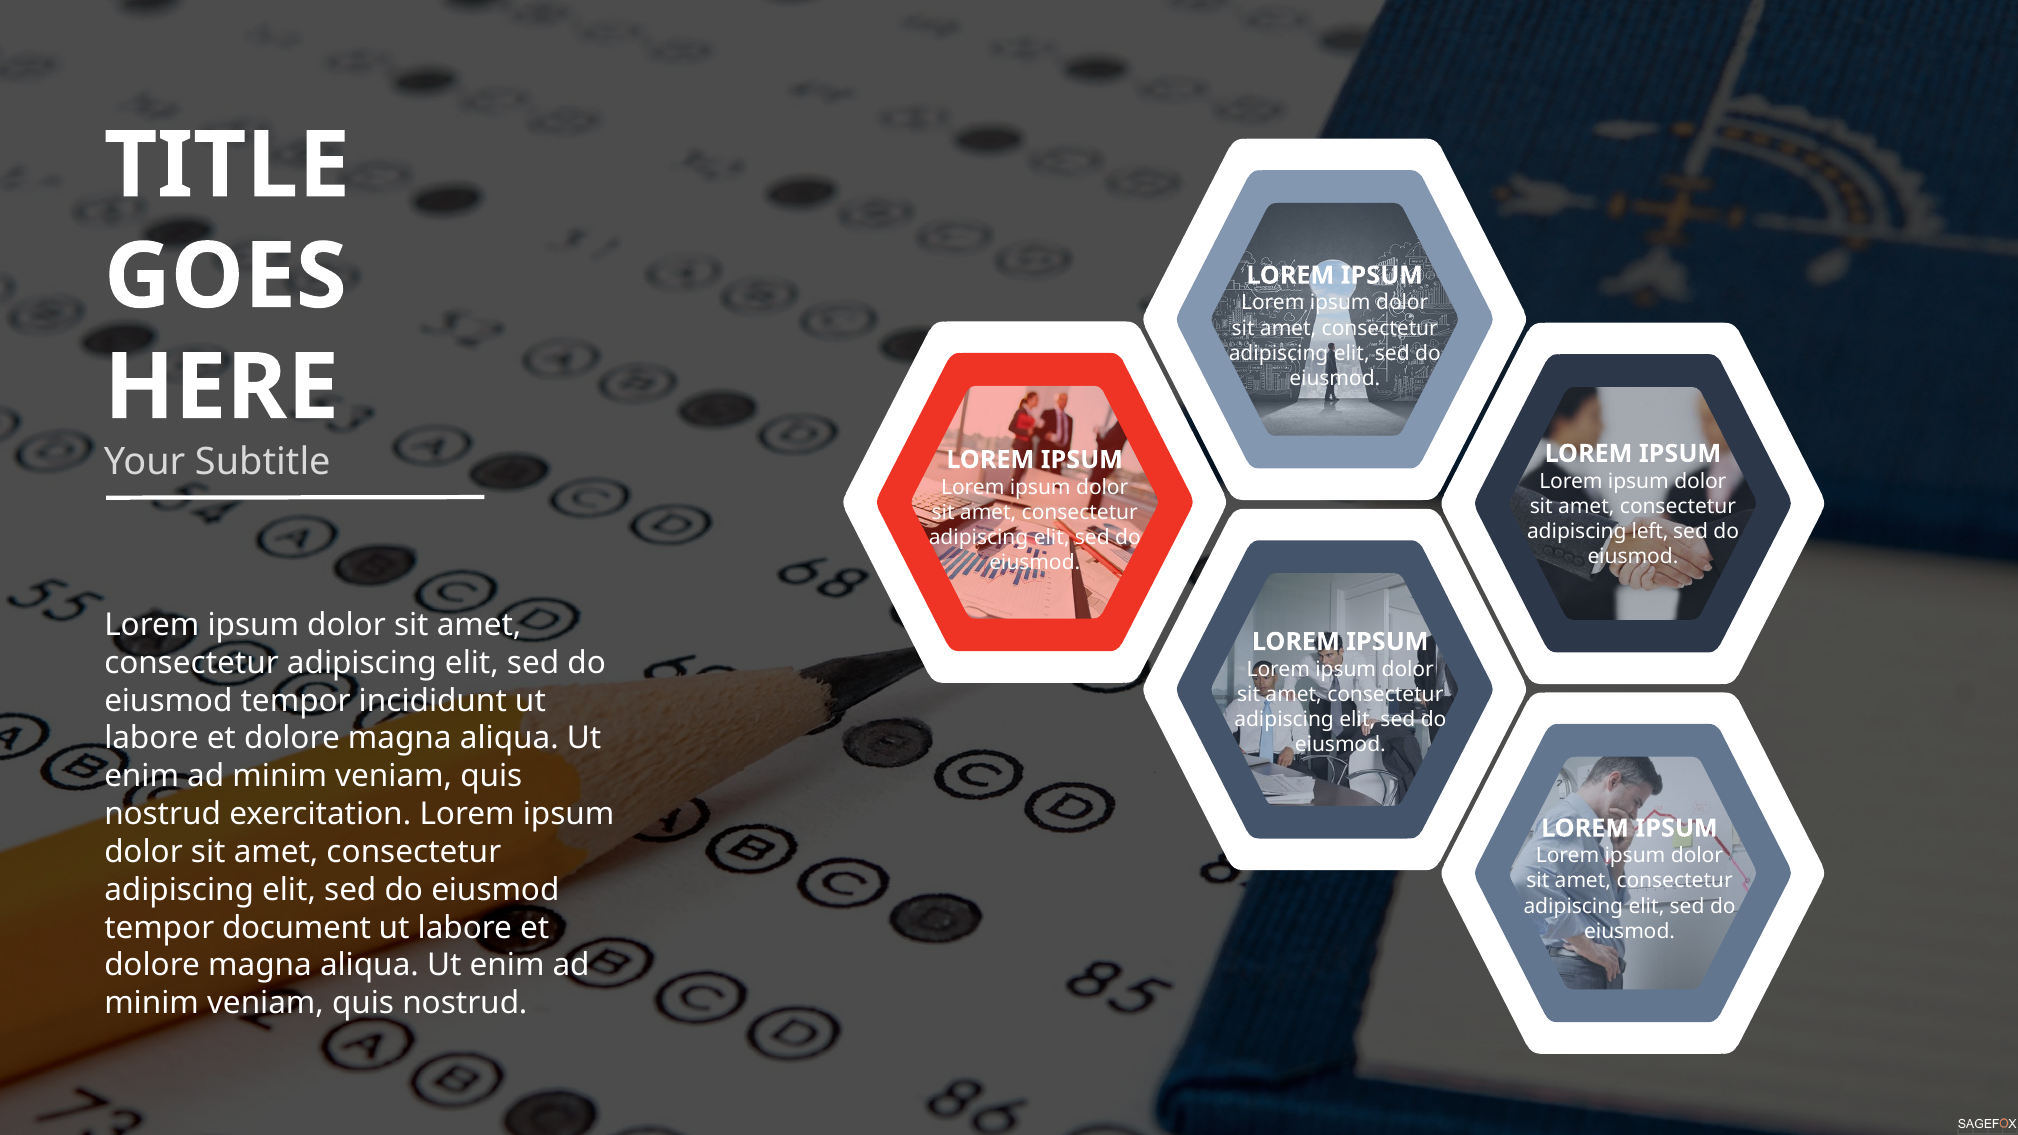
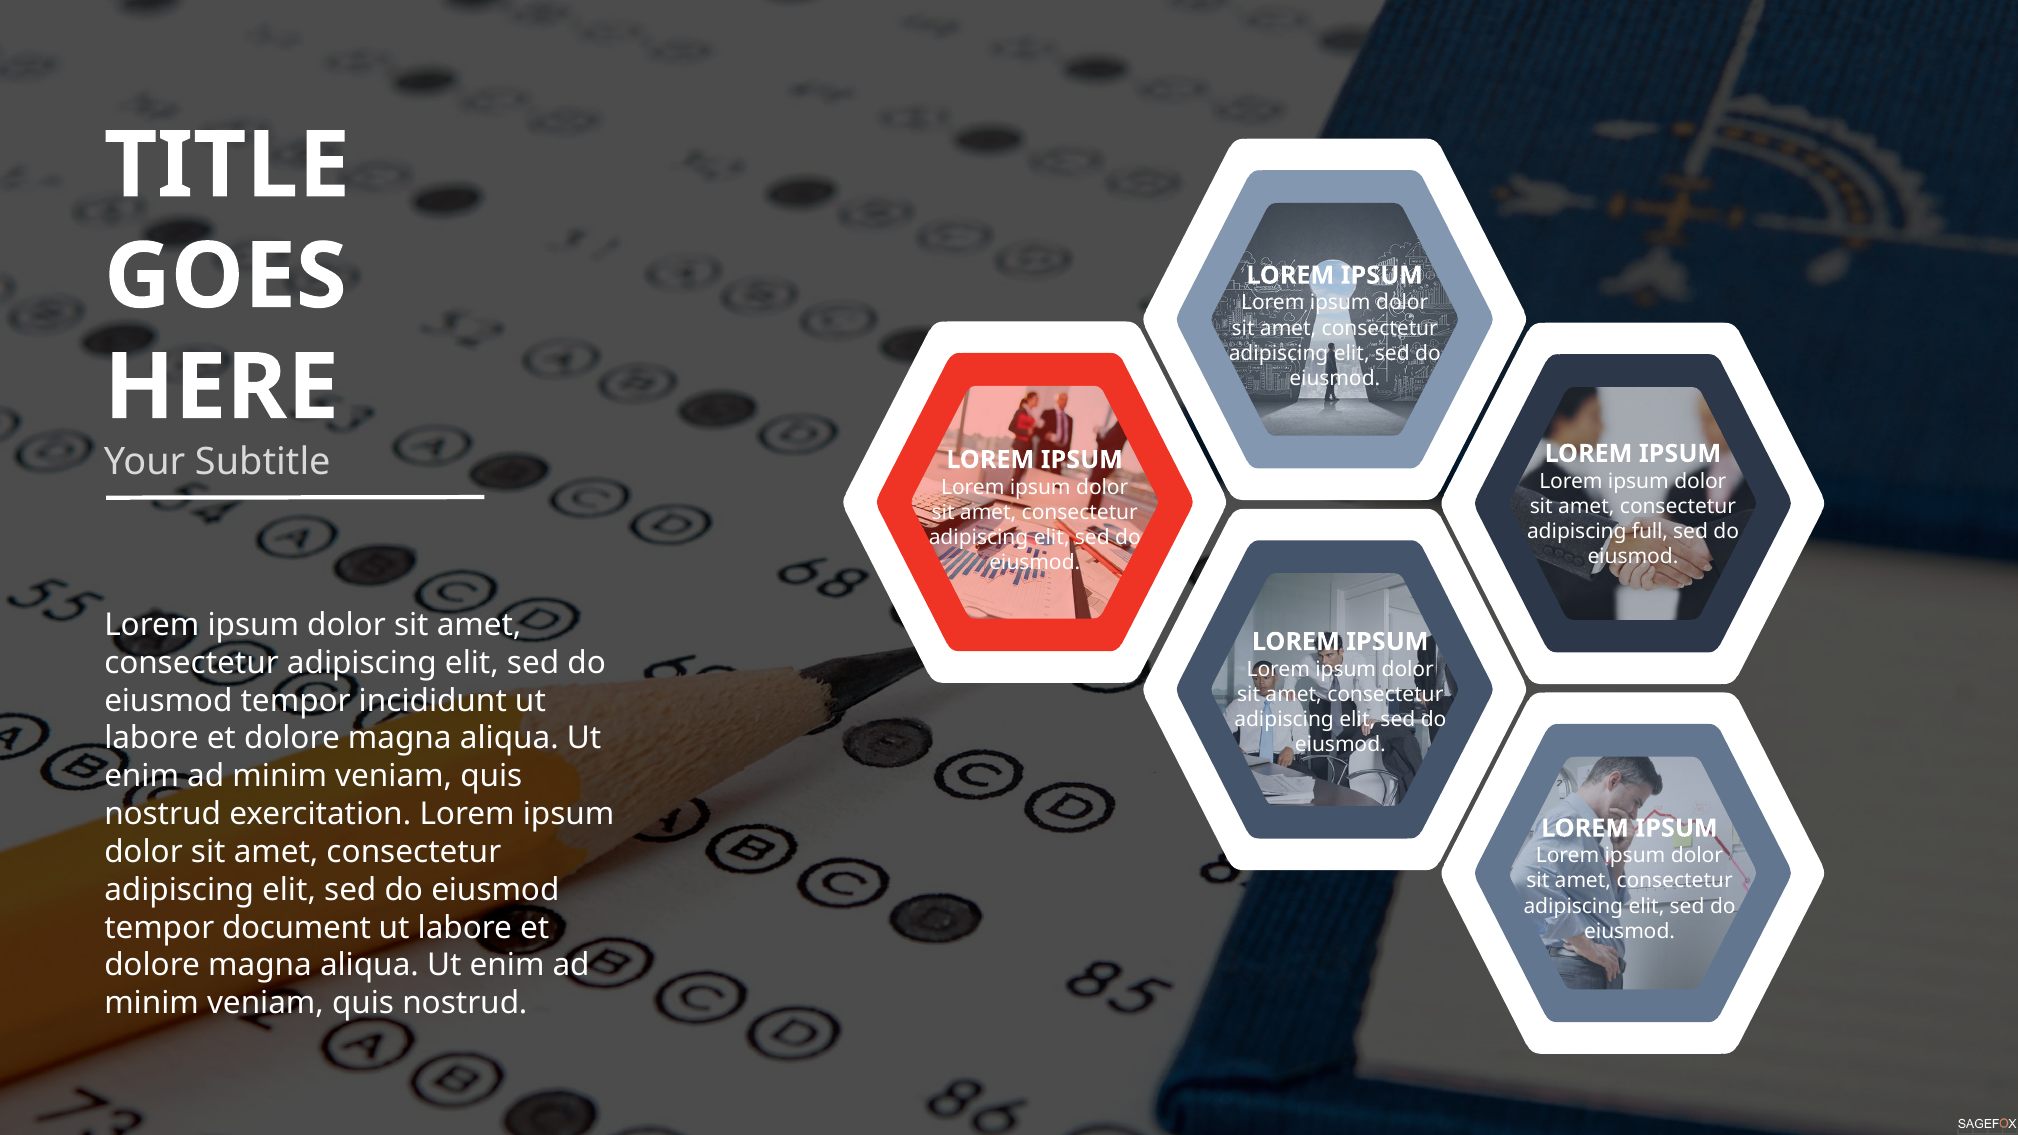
left: left -> full
